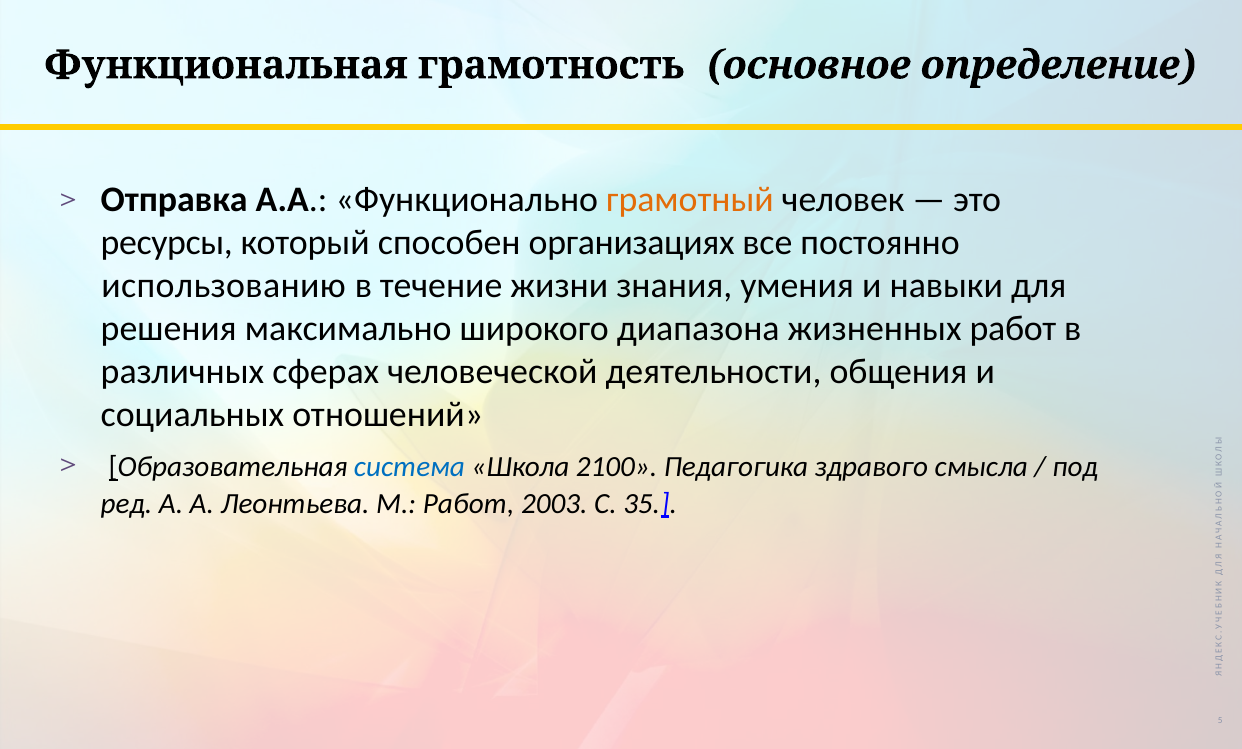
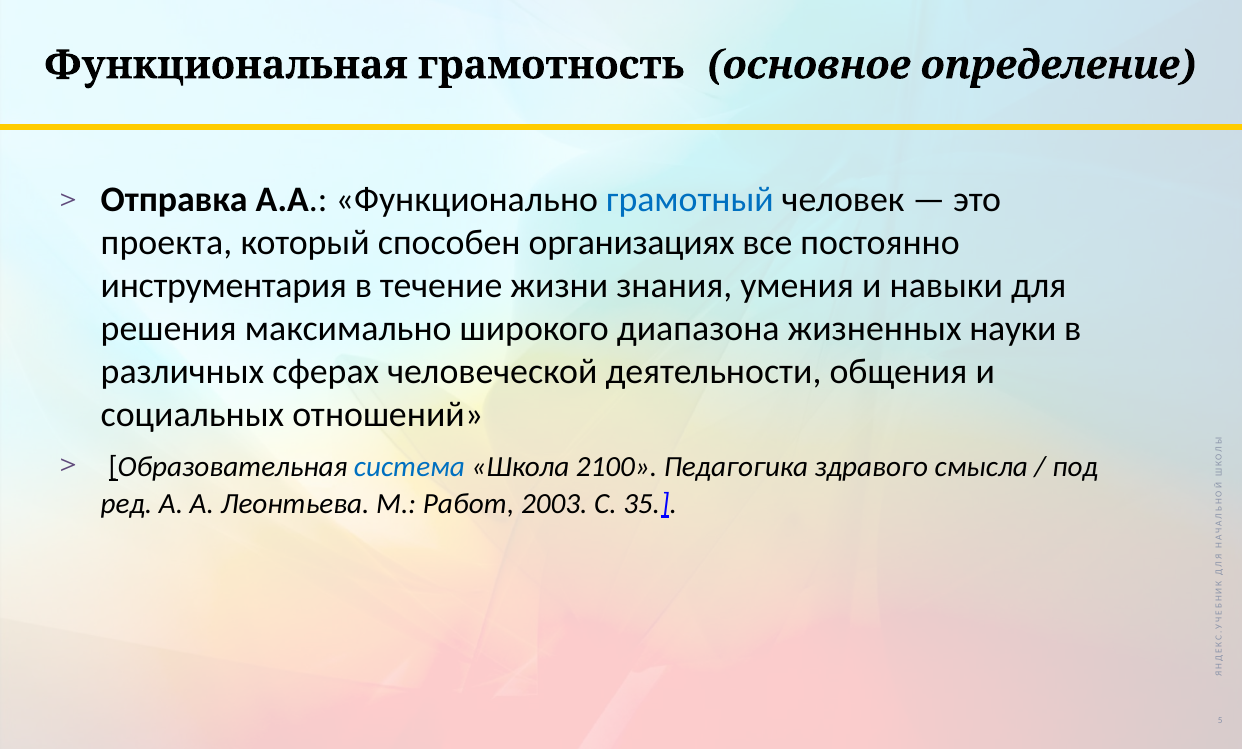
грамотный colour: orange -> blue
ресурсы: ресурсы -> проекта
использованию: использованию -> инструментария
жизненных работ: работ -> науки
